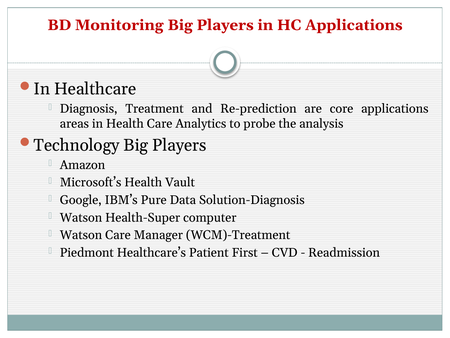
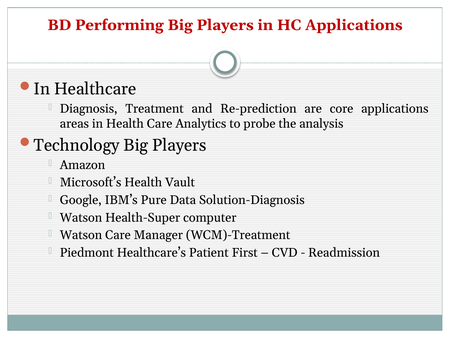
Monitoring: Monitoring -> Performing
